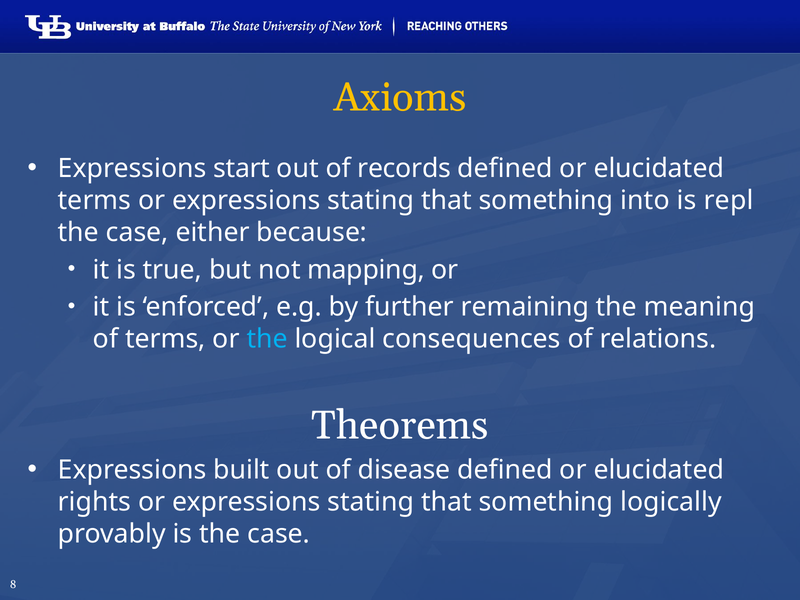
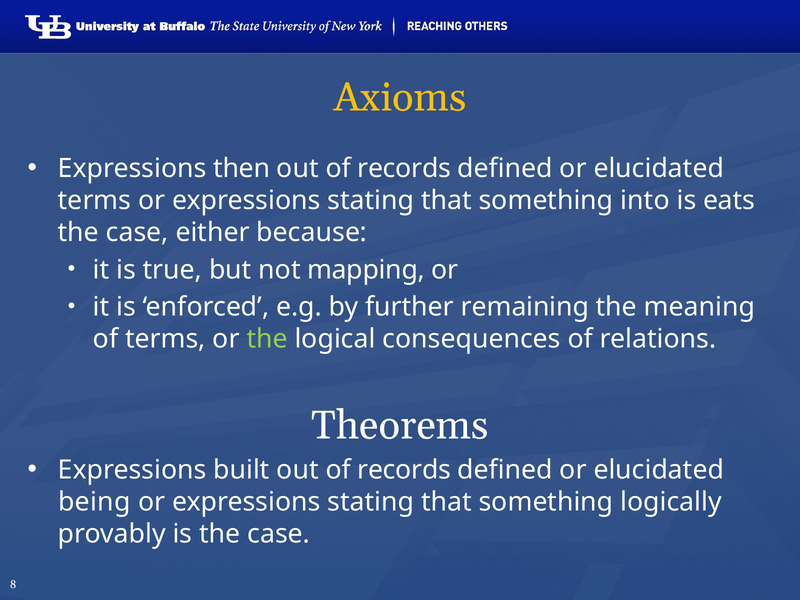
start: start -> then
repl: repl -> eats
the at (267, 339) colour: light blue -> light green
built out of disease: disease -> records
rights: rights -> being
